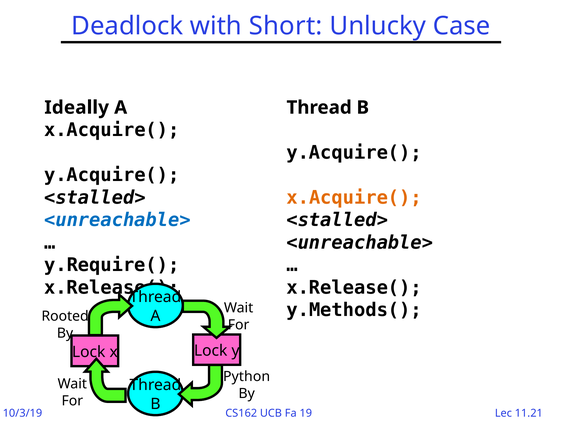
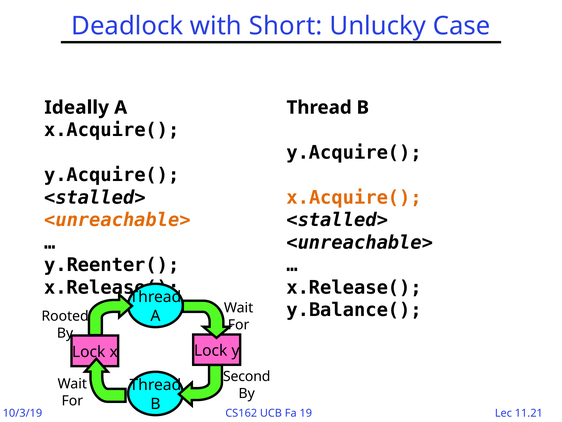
<unreachable> at (117, 220) colour: blue -> orange
y.Require(: y.Require( -> y.Reenter(
y.Methods(: y.Methods( -> y.Balance(
Python: Python -> Second
